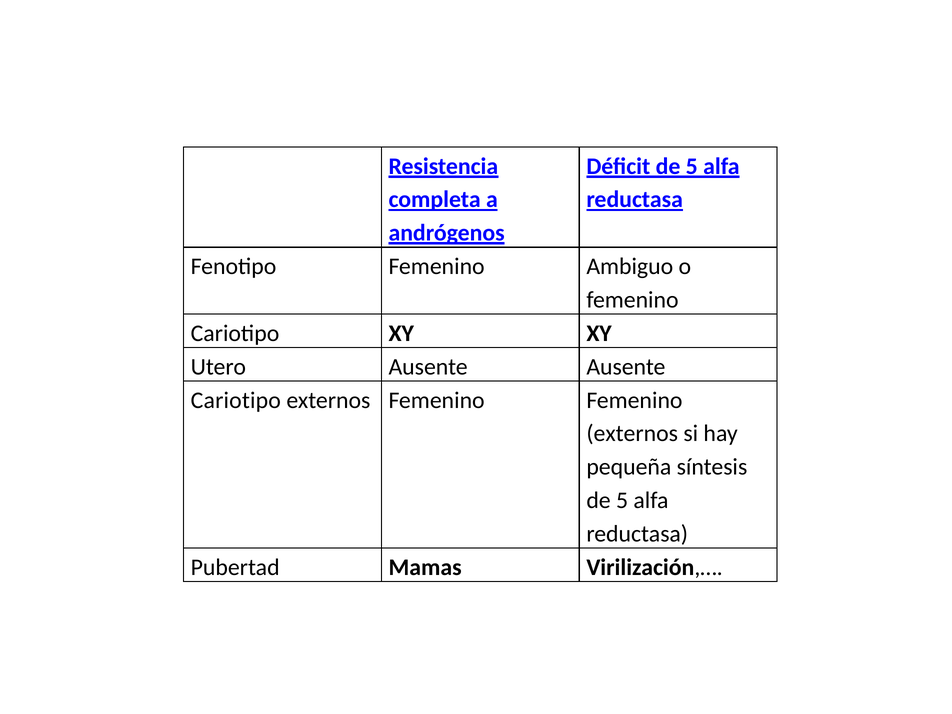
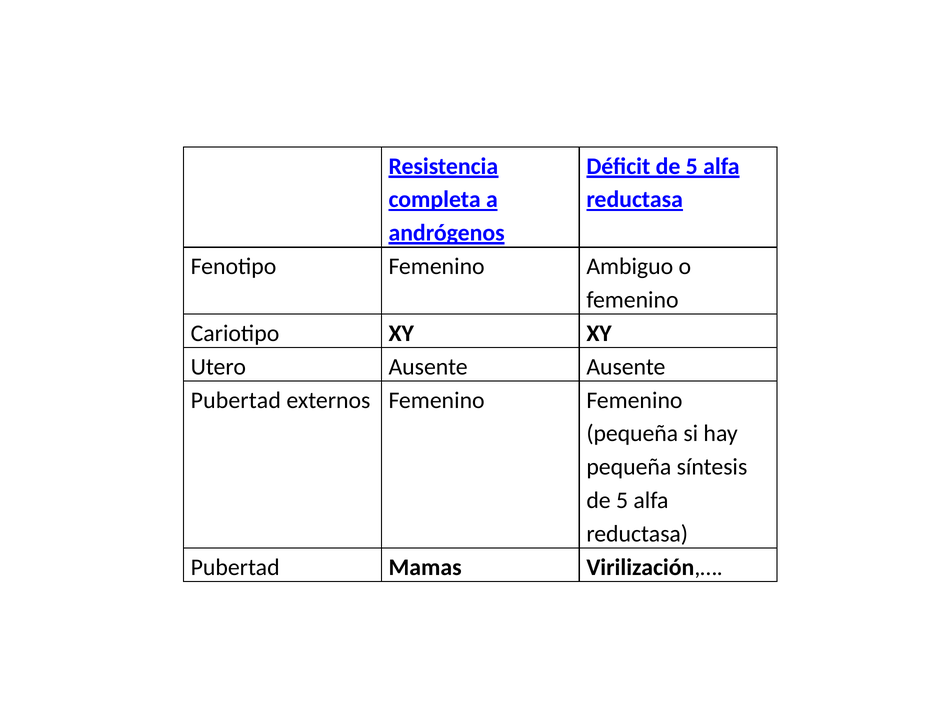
Cariotipo at (236, 400): Cariotipo -> Pubertad
externos at (632, 434): externos -> pequeña
